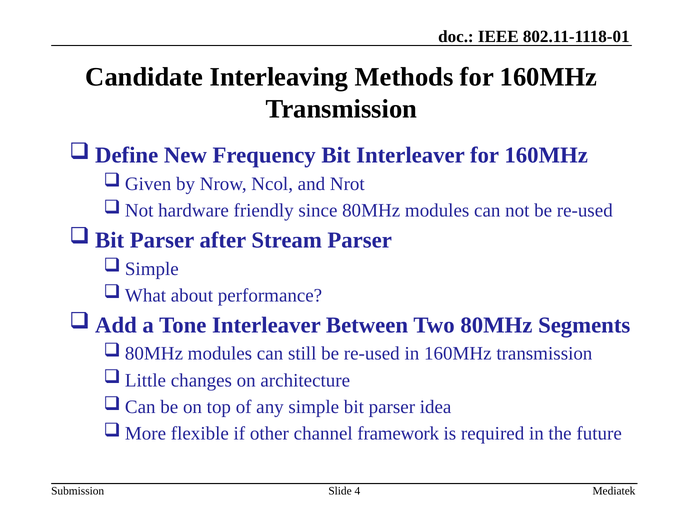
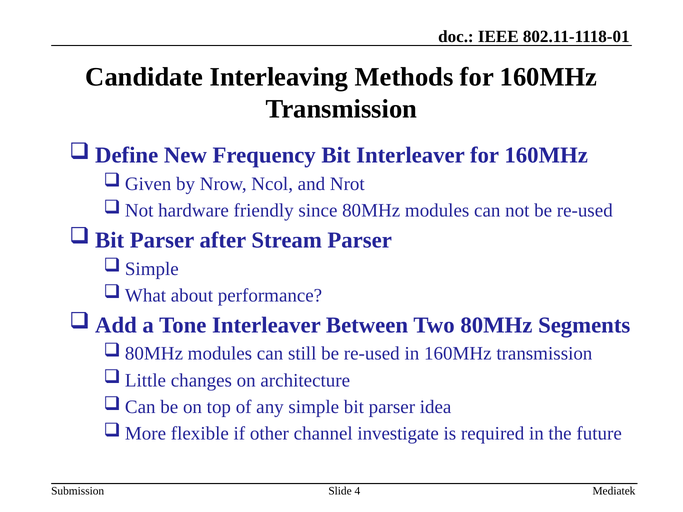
framework: framework -> investigate
